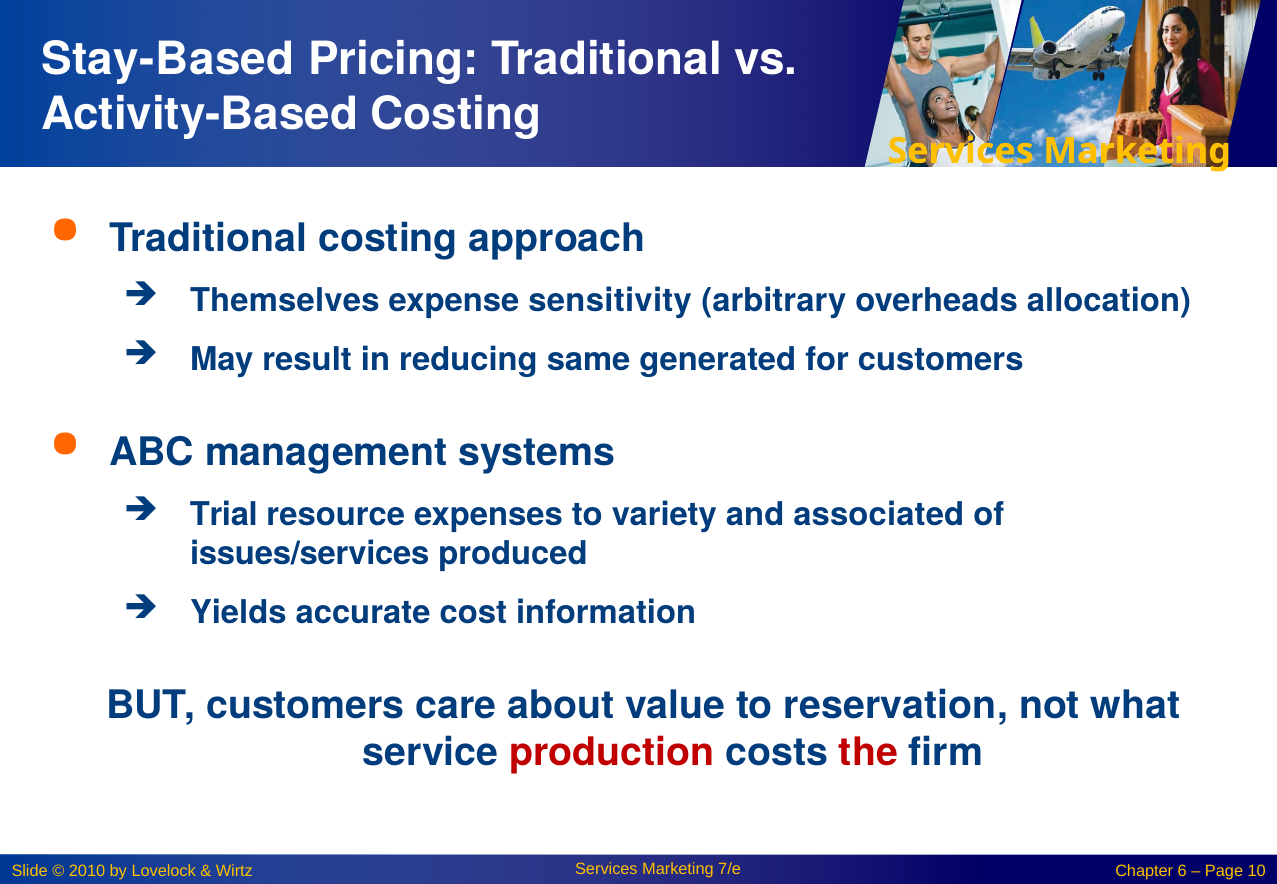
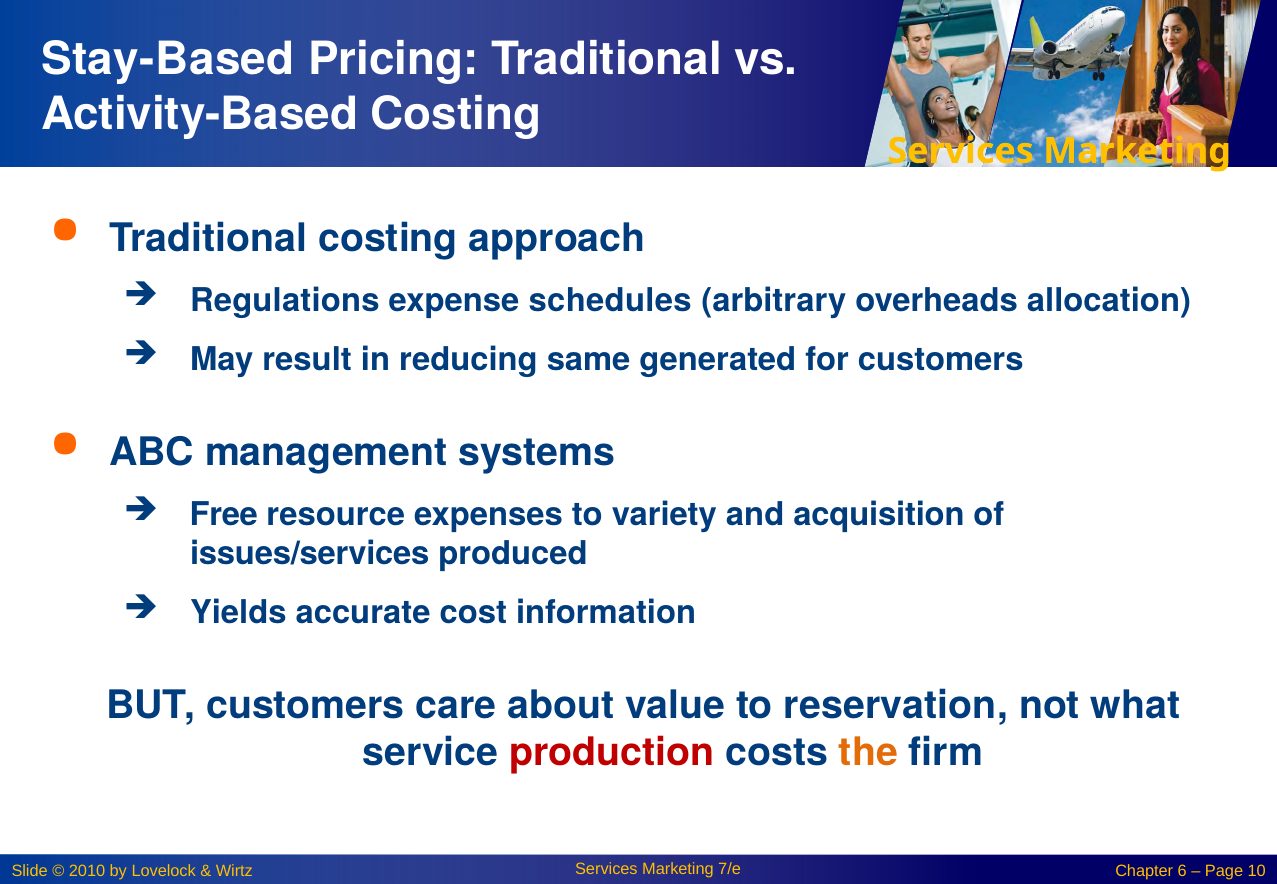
Themselves: Themselves -> Regulations
sensitivity: sensitivity -> schedules
Trial: Trial -> Free
associated: associated -> acquisition
the colour: red -> orange
